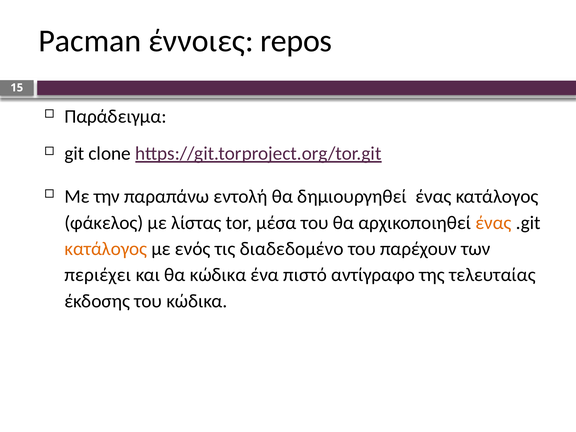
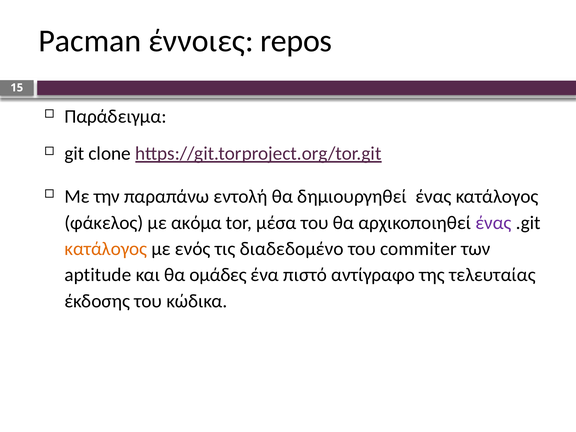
λίστας: λίστας -> ακόμα
ένας at (493, 223) colour: orange -> purple
παρέχουν: παρέχουν -> commiter
περιέχει: περιέχει -> aptitude
θα κώδικα: κώδικα -> ομάδες
